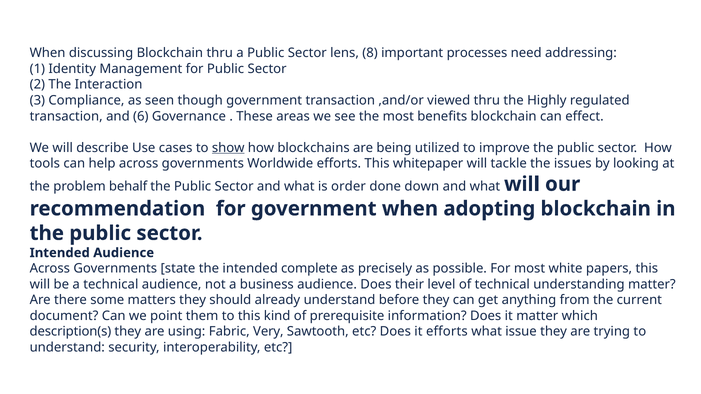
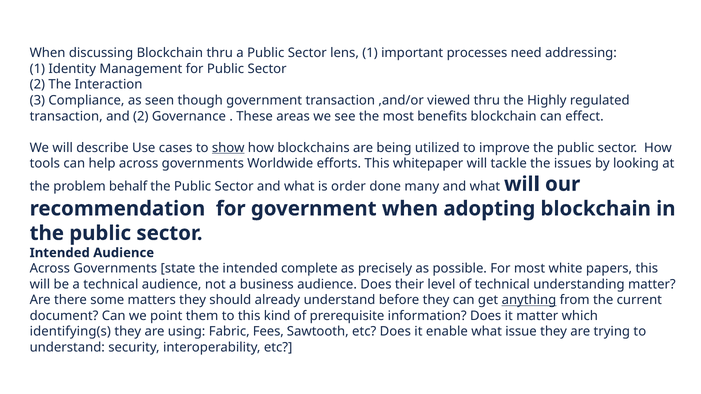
lens 8: 8 -> 1
and 6: 6 -> 2
down: down -> many
anything underline: none -> present
description(s: description(s -> identifying(s
Very: Very -> Fees
it efforts: efforts -> enable
